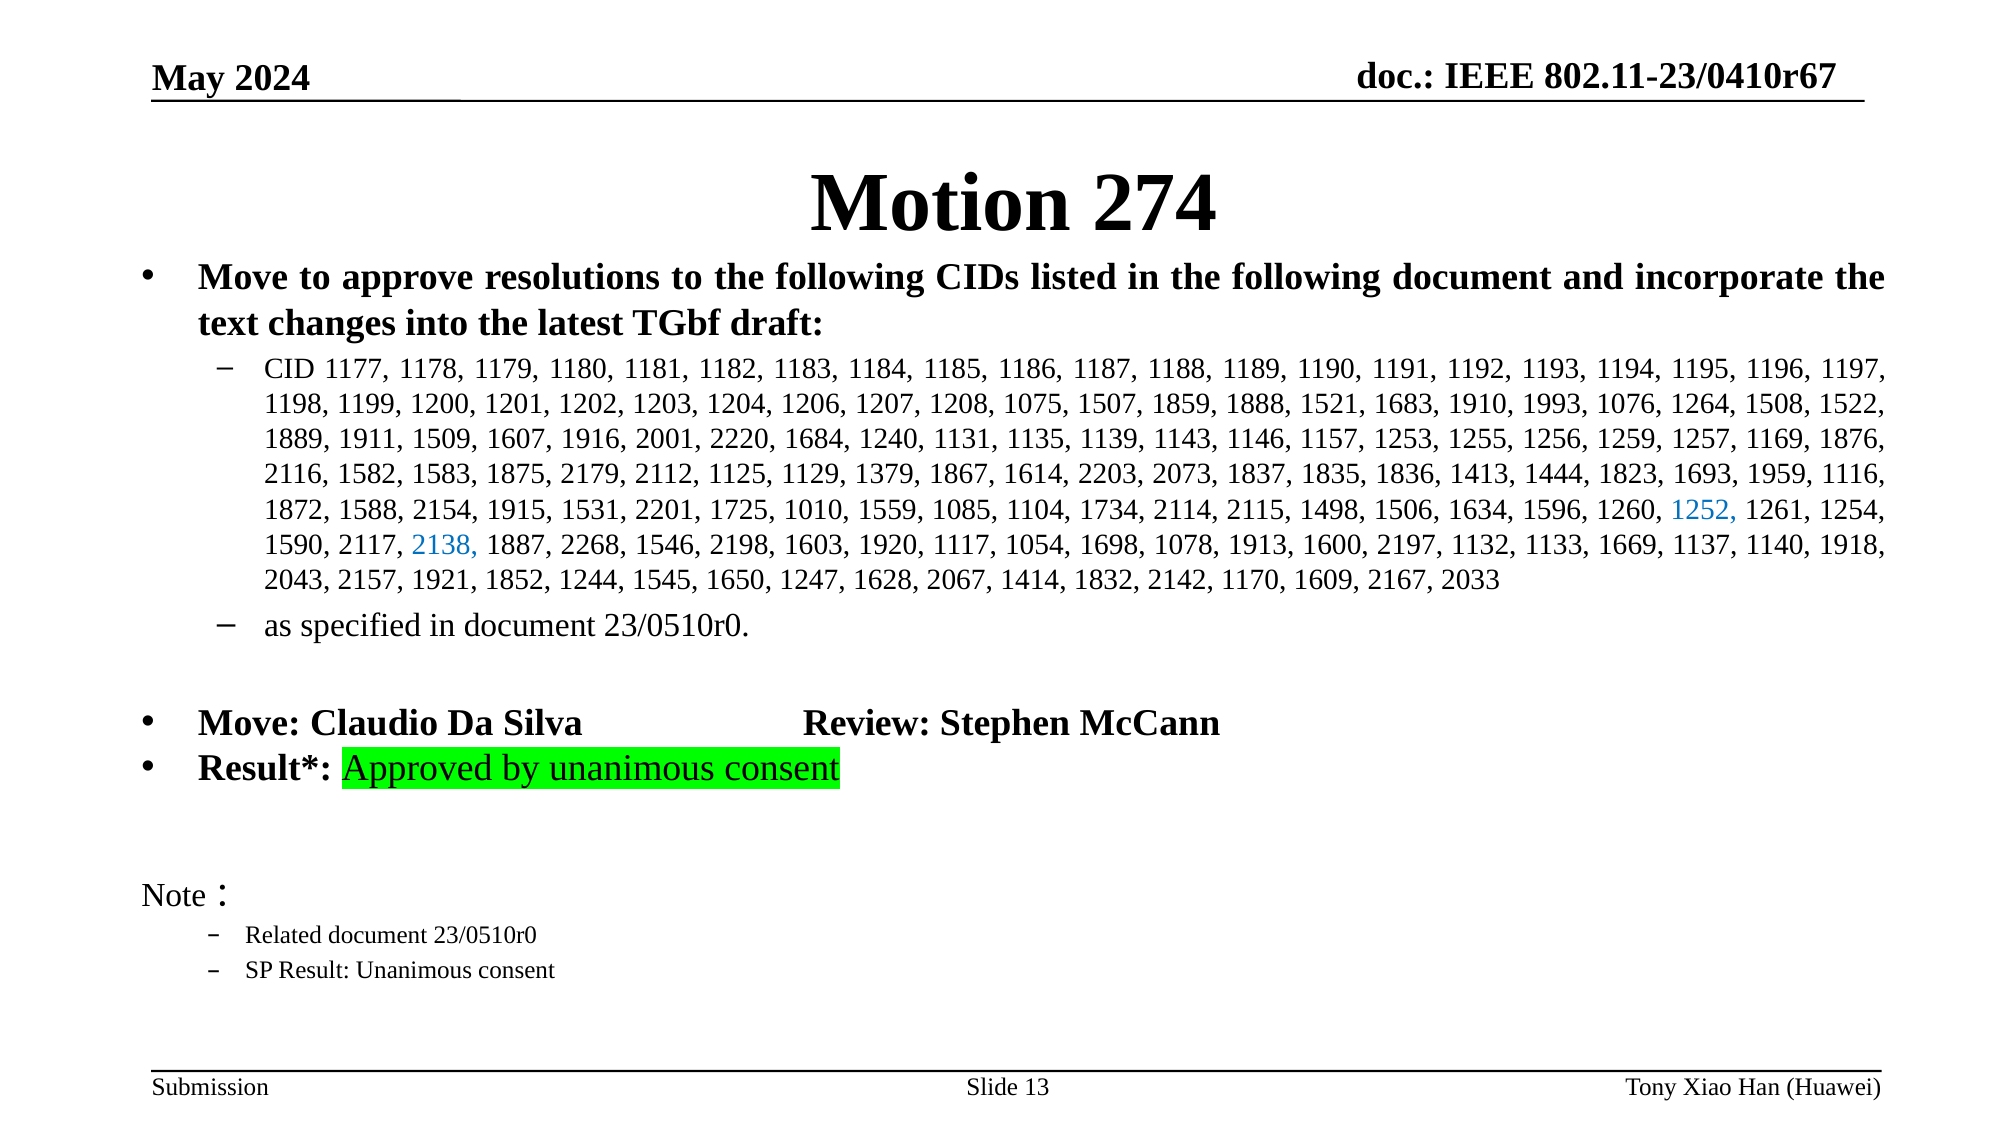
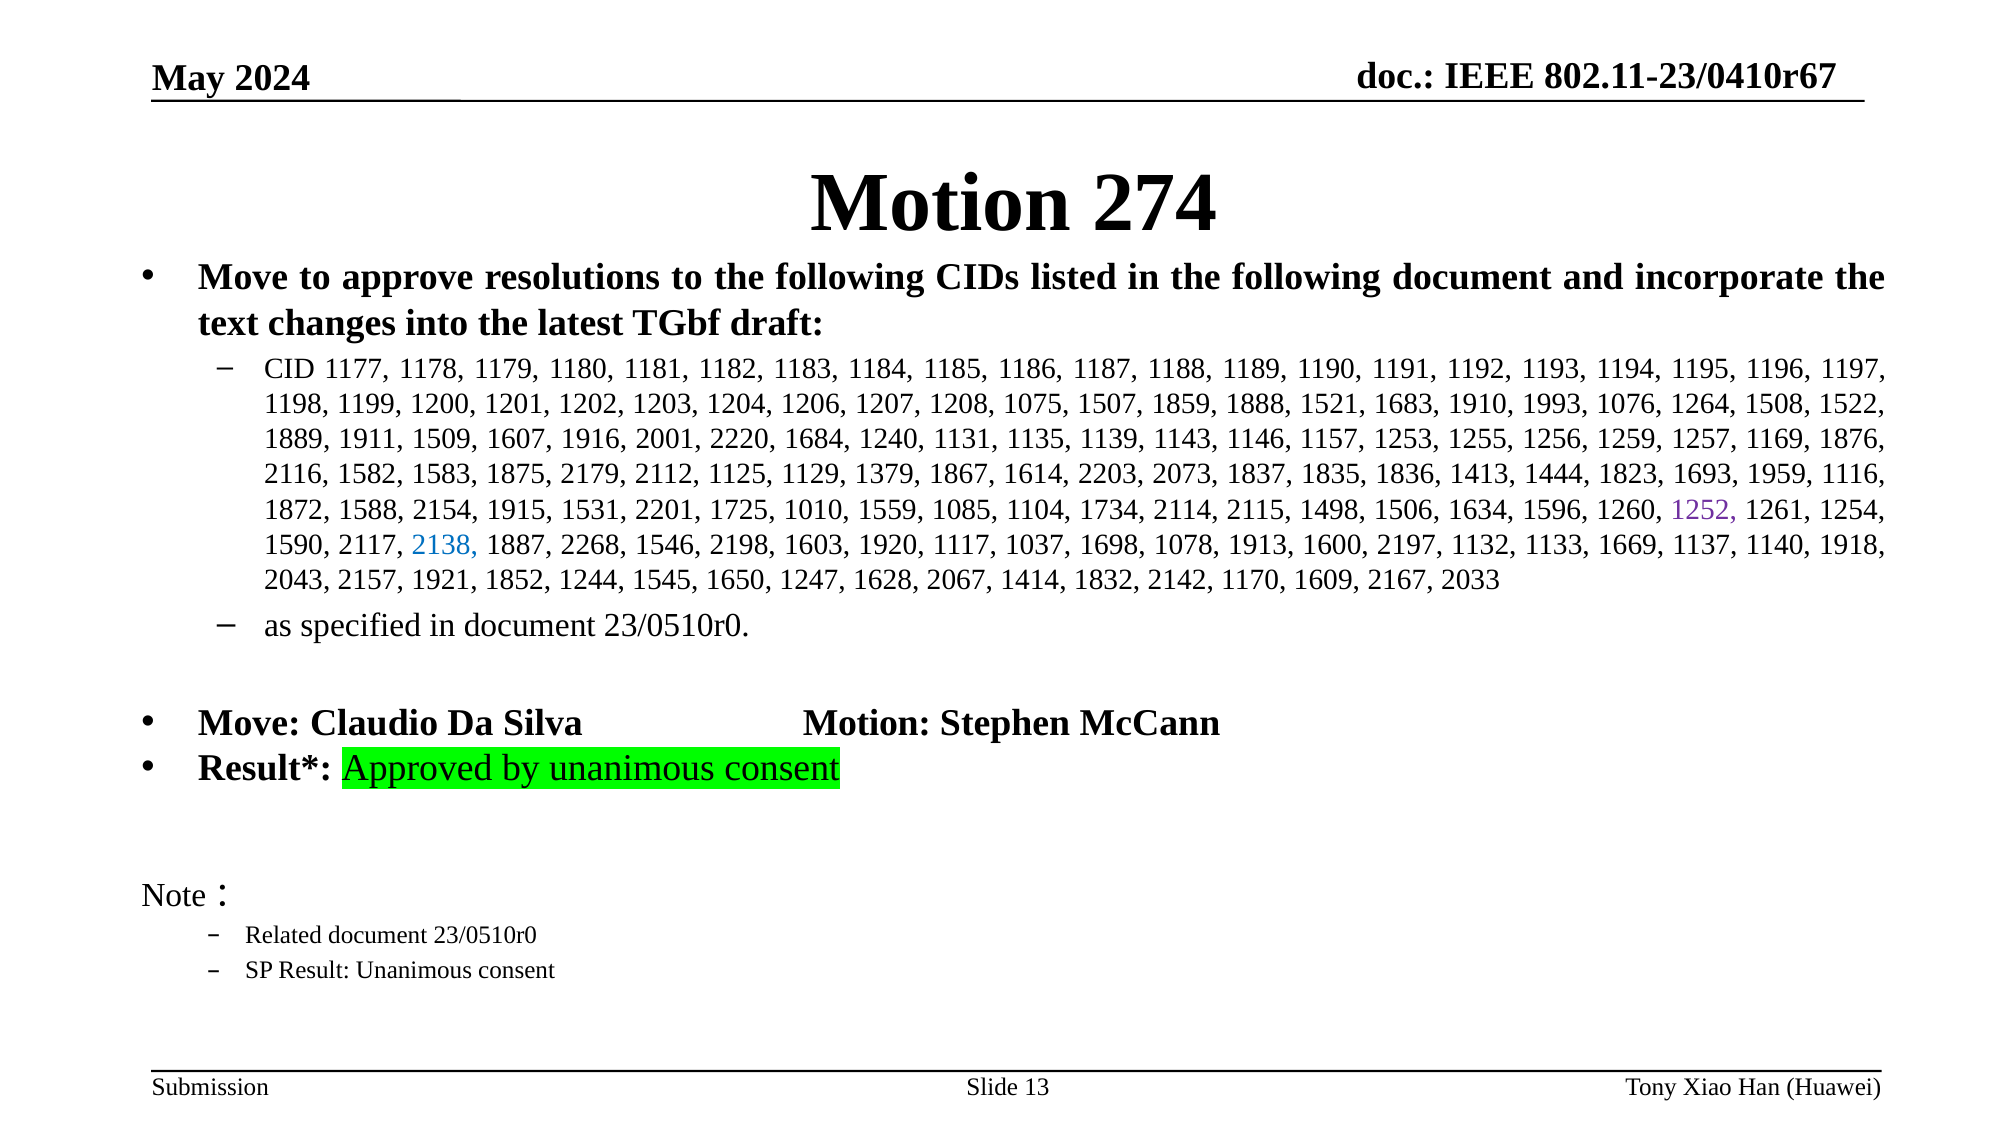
1252 colour: blue -> purple
1054: 1054 -> 1037
Silva Review: Review -> Motion
